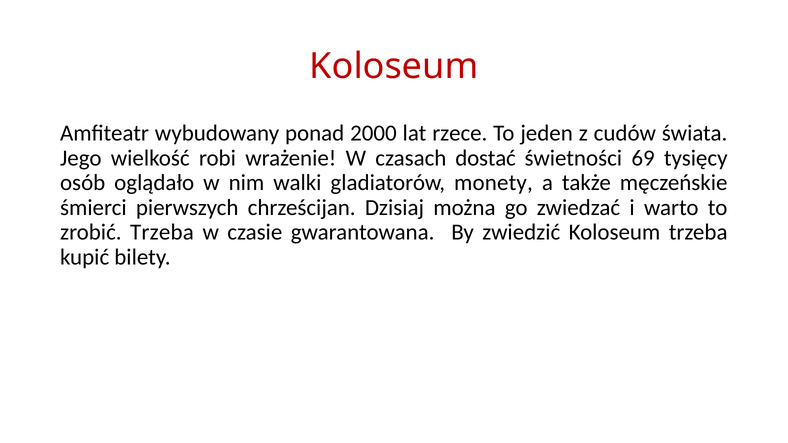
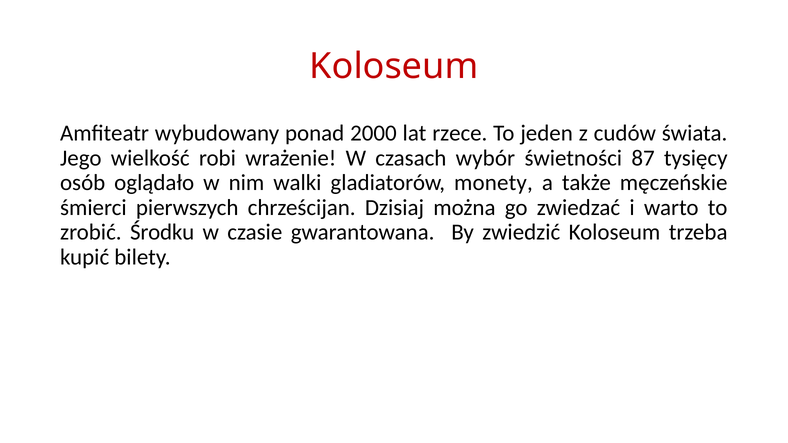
dostać: dostać -> wybór
69: 69 -> 87
zrobić Trzeba: Trzeba -> Środku
